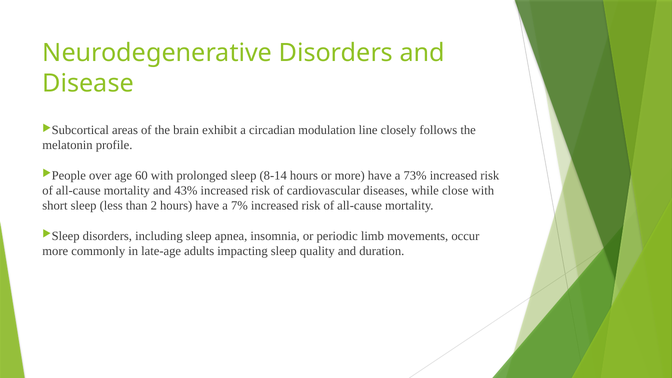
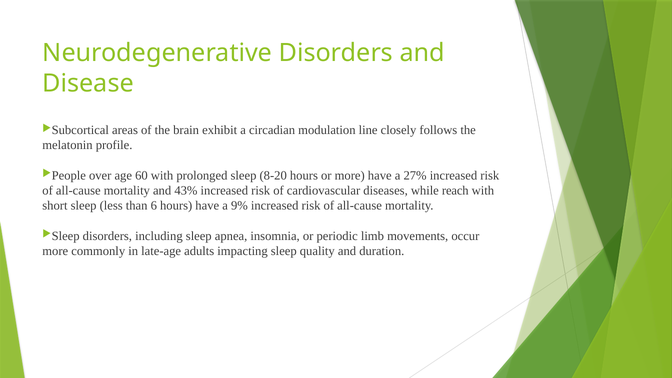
8-14: 8-14 -> 8-20
73%: 73% -> 27%
close: close -> reach
2: 2 -> 6
7%: 7% -> 9%
